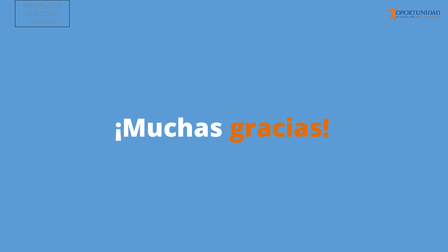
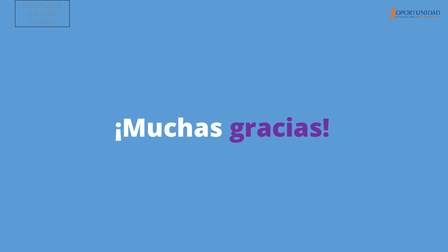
gracias colour: orange -> purple
